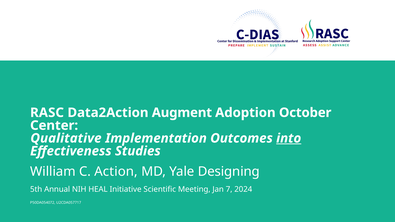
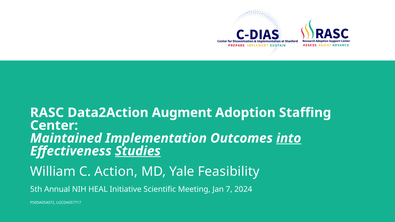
October: October -> Staffing
Qualitative: Qualitative -> Maintained
Studies underline: none -> present
Designing: Designing -> Feasibility
